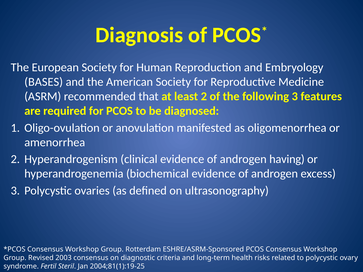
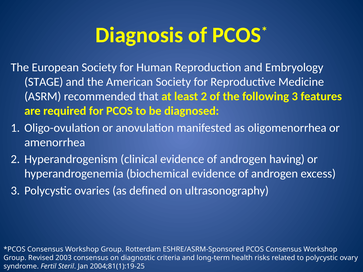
BASES: BASES -> STAGE
